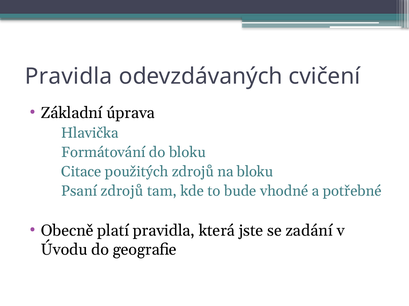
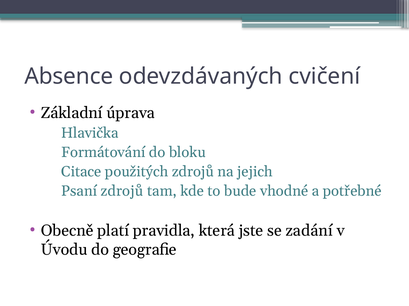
Pravidla at (69, 77): Pravidla -> Absence
na bloku: bloku -> jejich
